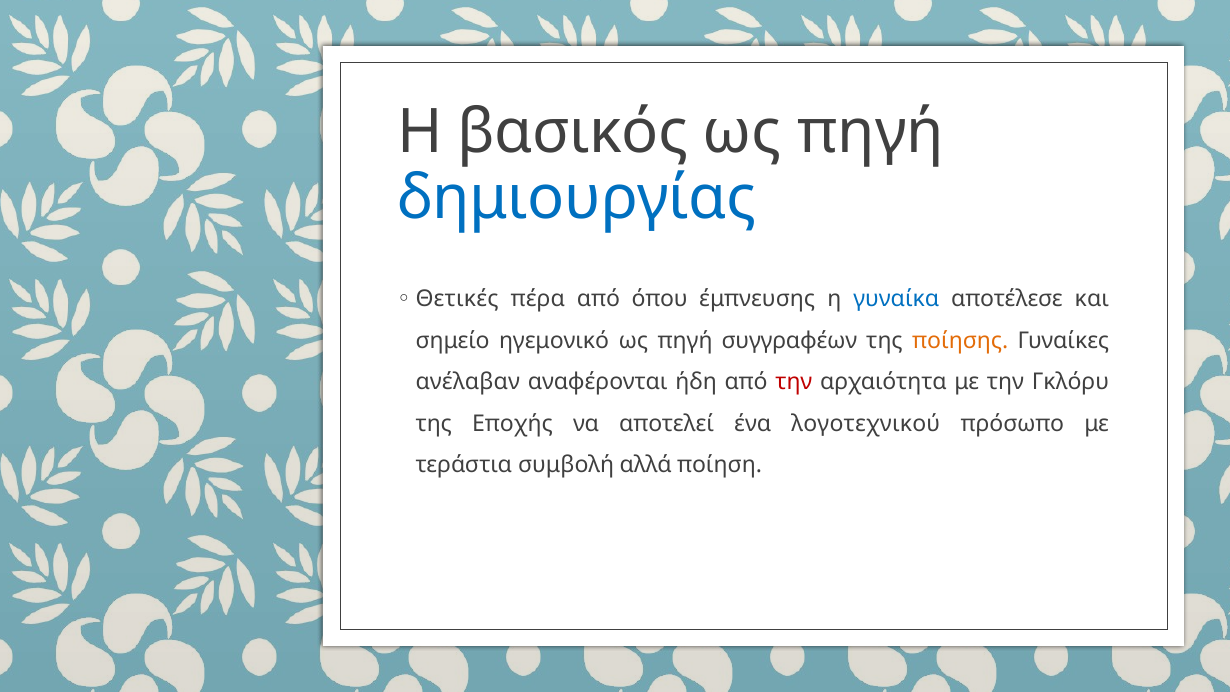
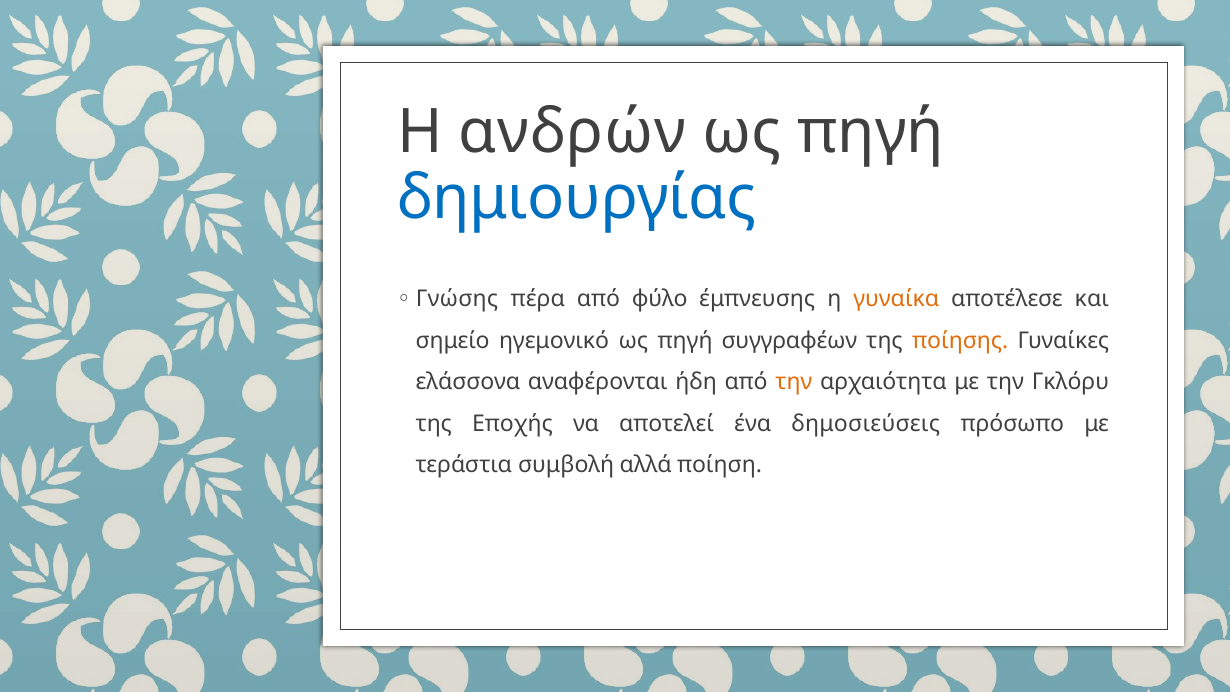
βασικός: βασικός -> ανδρών
Θετικές: Θετικές -> Γνώσης
όπου: όπου -> φύλο
γυναίκα colour: blue -> orange
ανέλαβαν: ανέλαβαν -> ελάσσονα
την at (794, 382) colour: red -> orange
λογοτεχνικού: λογοτεχνικού -> δημοσιεύσεις
